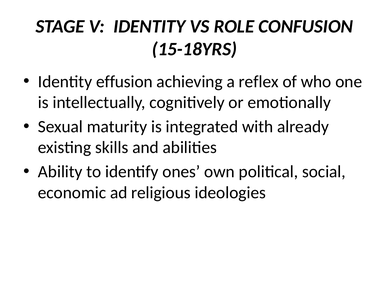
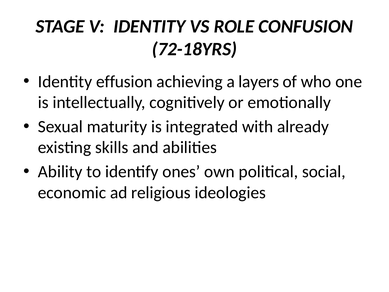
15-18YRS: 15-18YRS -> 72-18YRS
reflex: reflex -> layers
